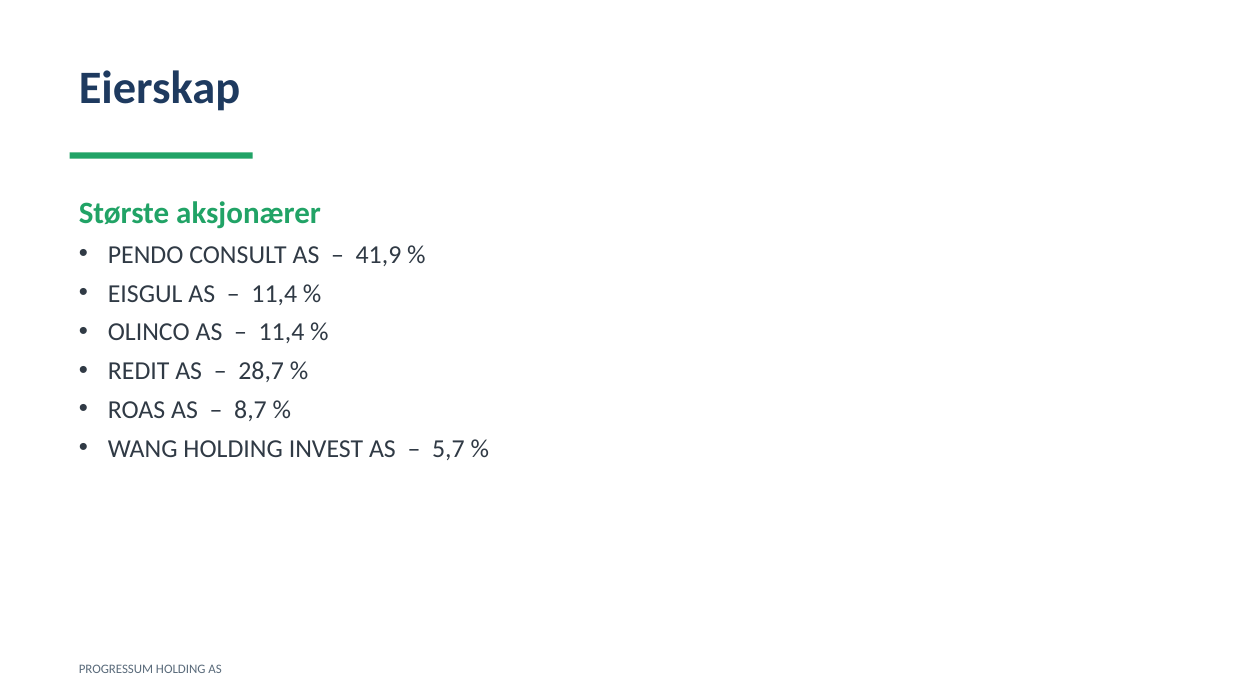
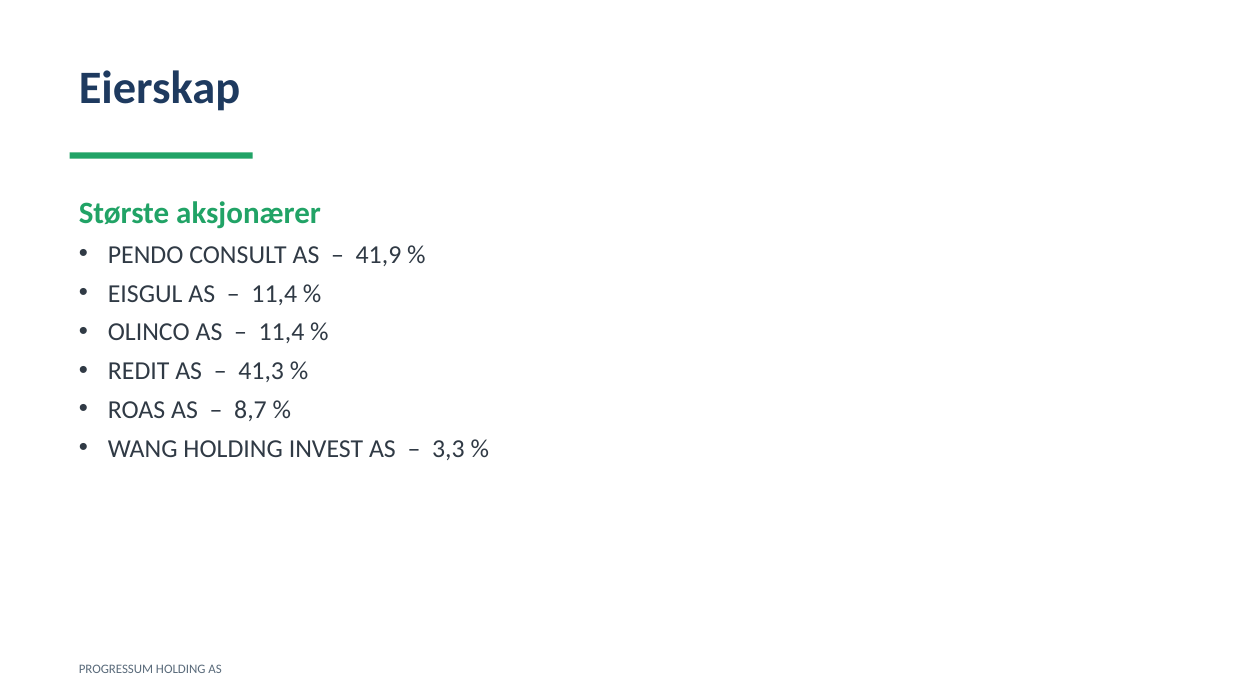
28,7: 28,7 -> 41,3
5,7: 5,7 -> 3,3
